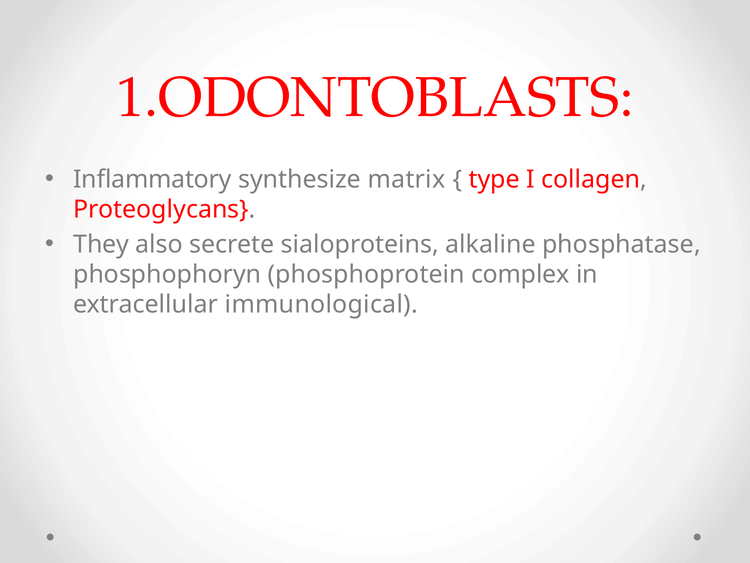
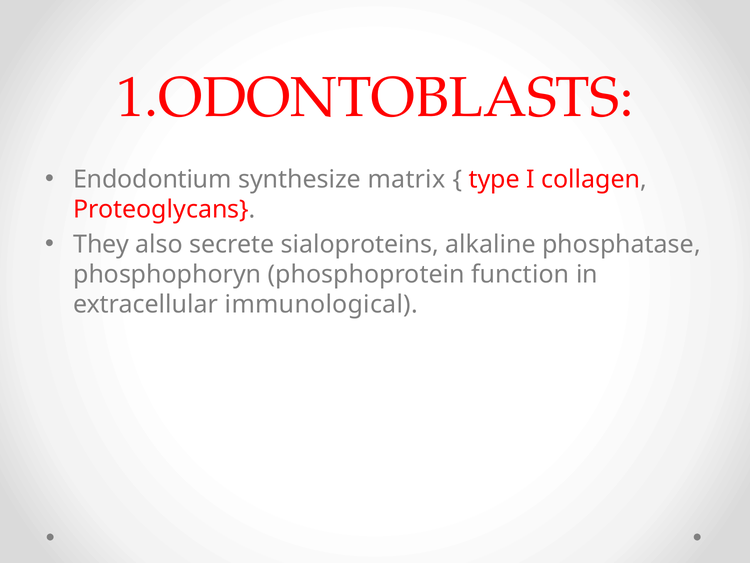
Inflammatory: Inflammatory -> Endodontium
complex: complex -> function
